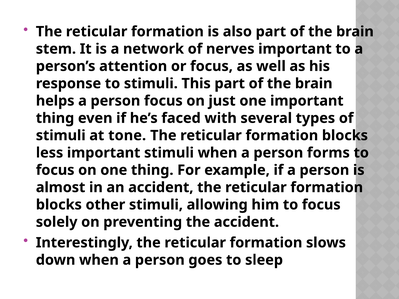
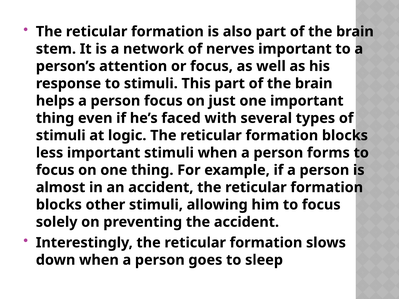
tone: tone -> logic
